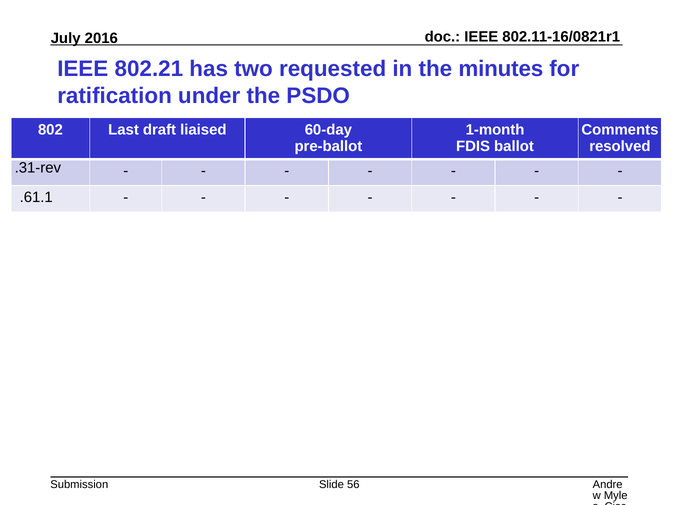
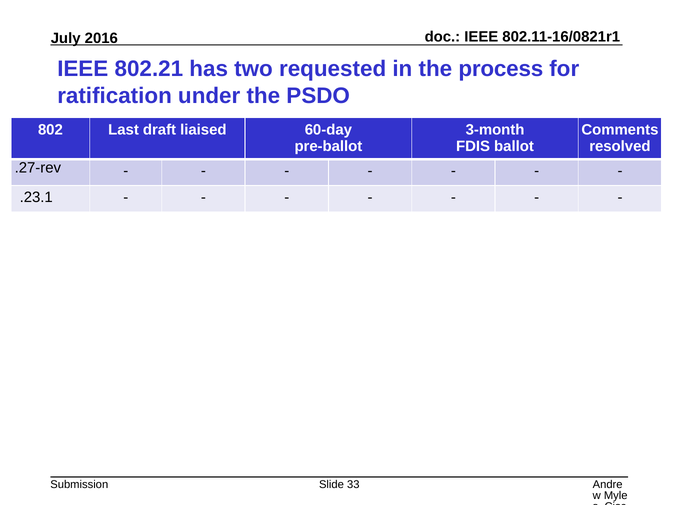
minutes: minutes -> process
1-month: 1-month -> 3-month
.31-rev: .31-rev -> .27-rev
.61.1: .61.1 -> .23.1
56: 56 -> 33
